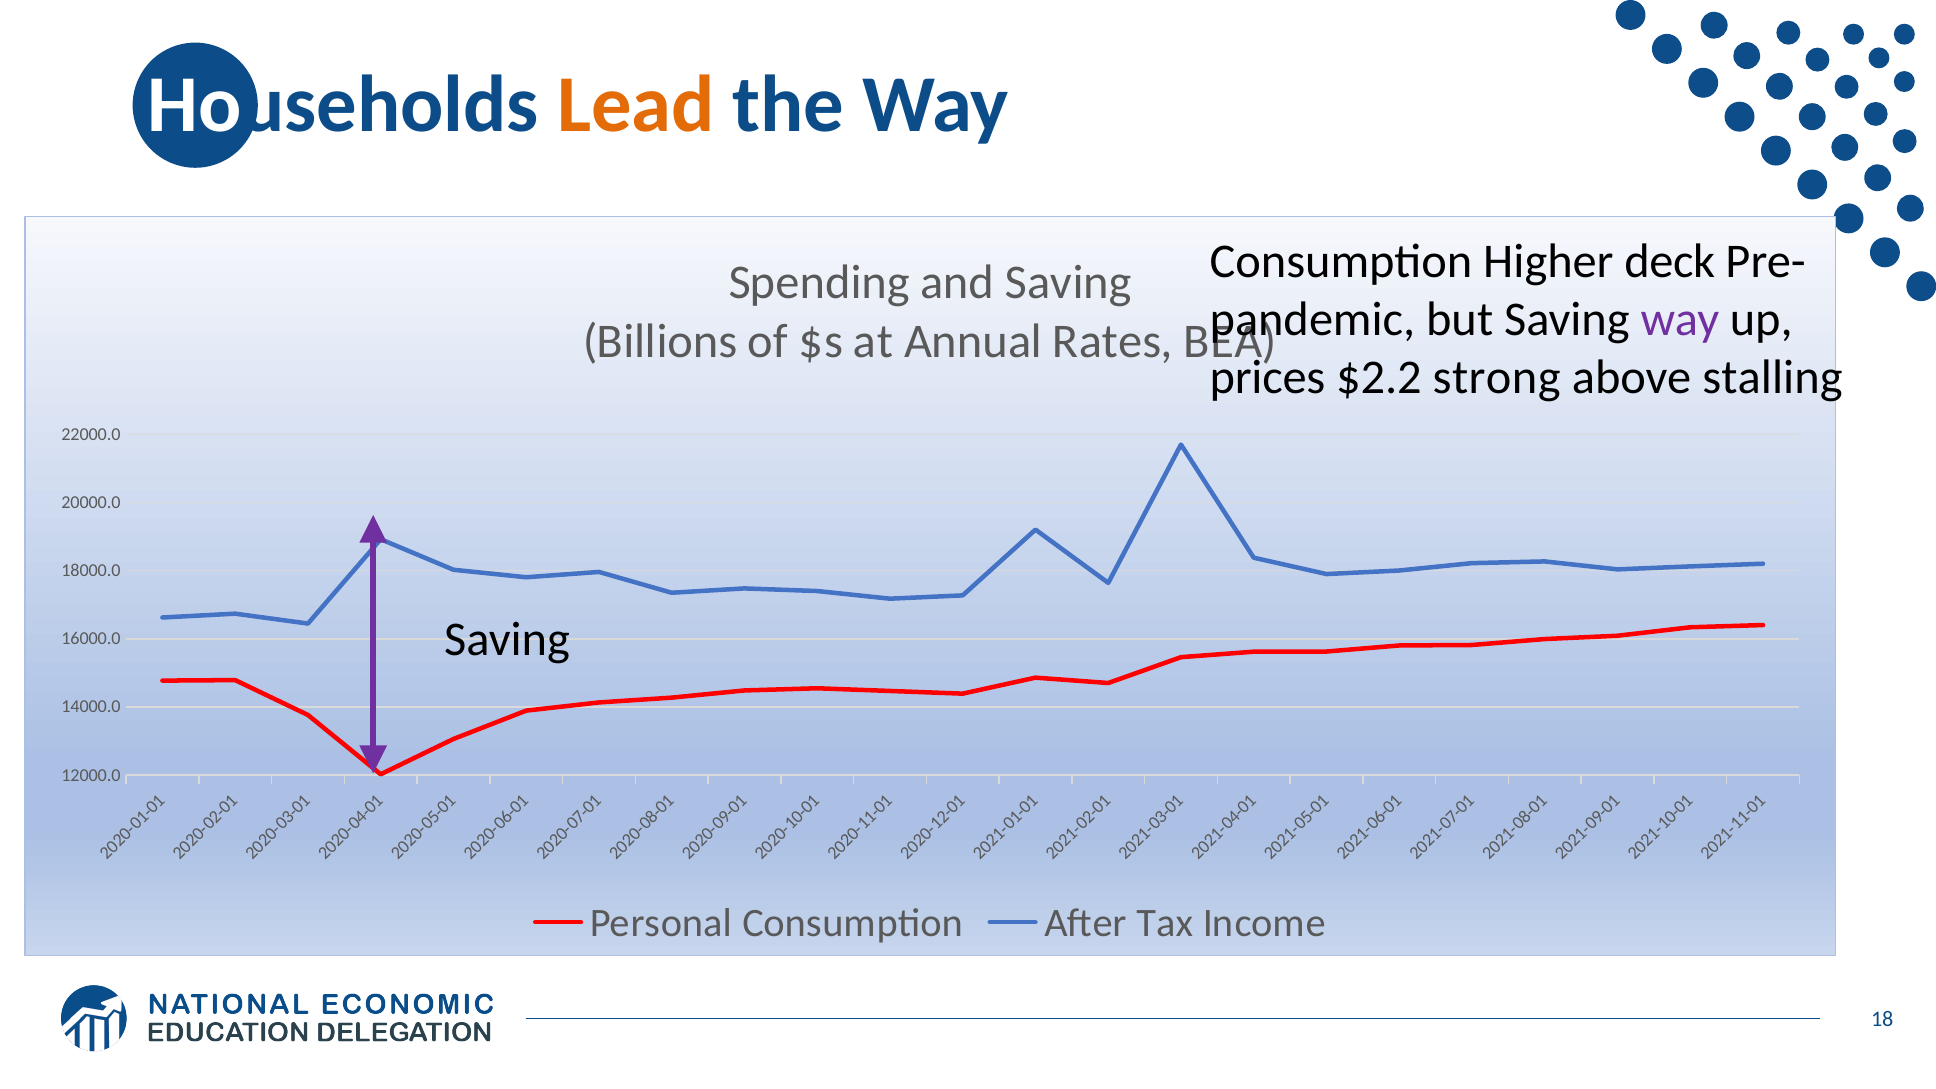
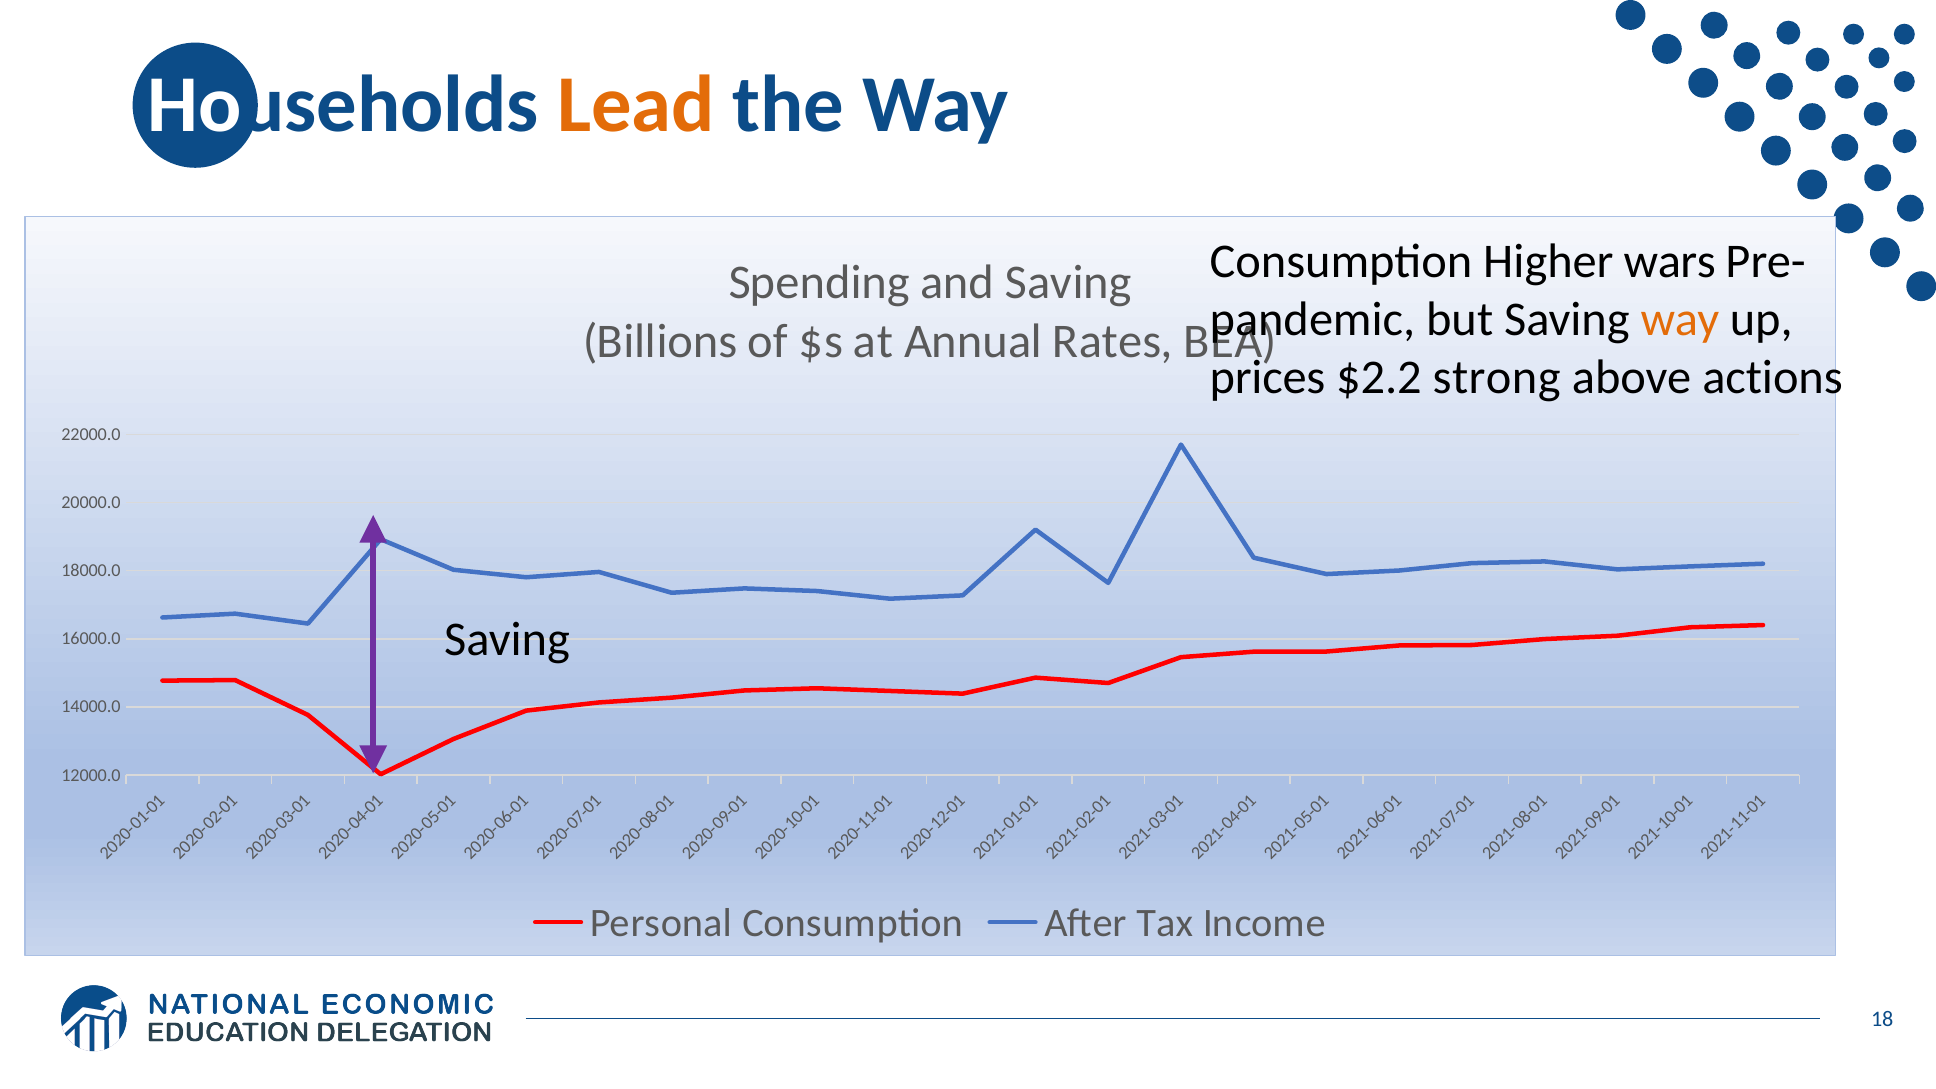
deck: deck -> wars
way at (1680, 320) colour: purple -> orange
stalling: stalling -> actions
